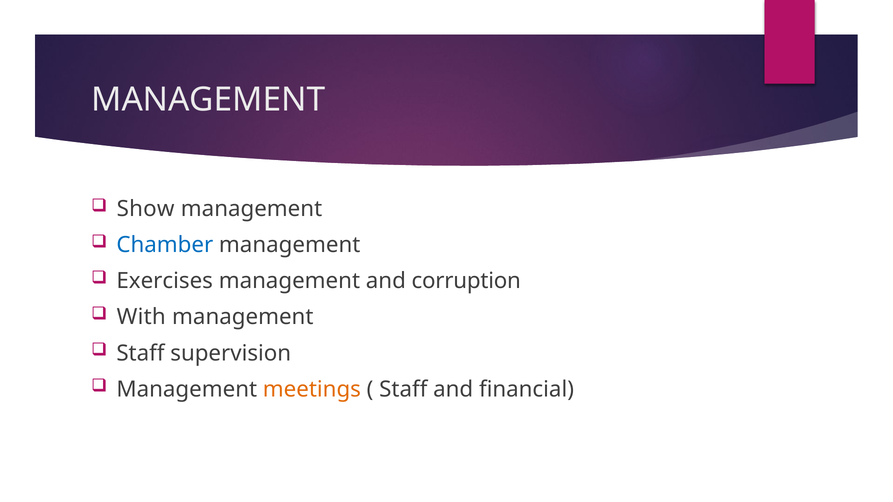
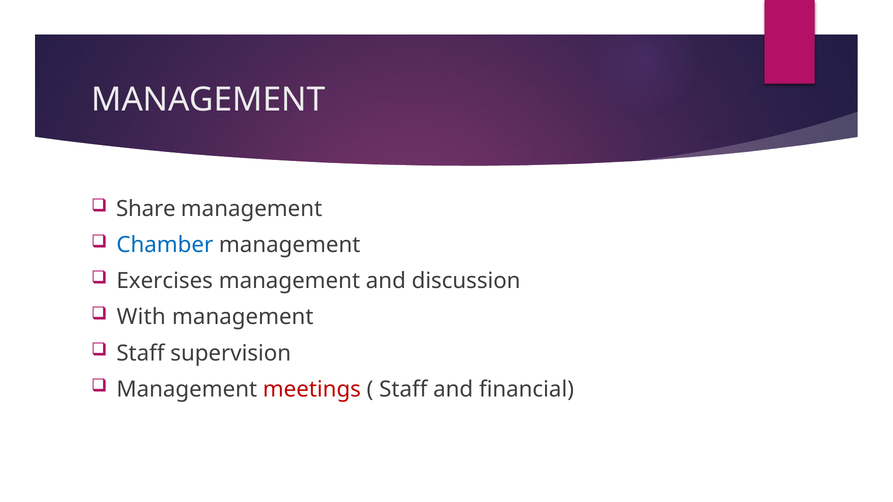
Show: Show -> Share
corruption: corruption -> discussion
meetings colour: orange -> red
